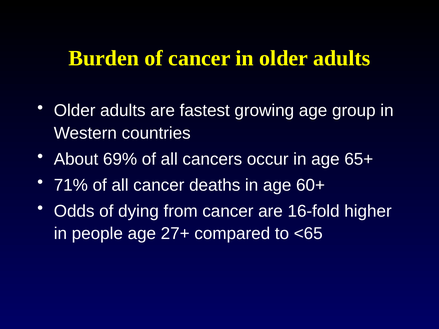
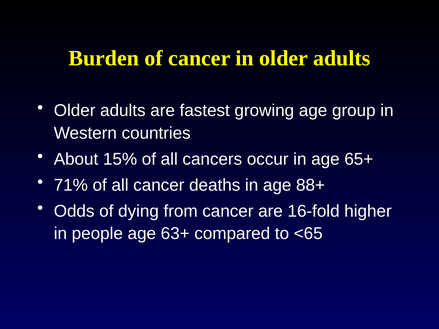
69%: 69% -> 15%
60+: 60+ -> 88+
27+: 27+ -> 63+
